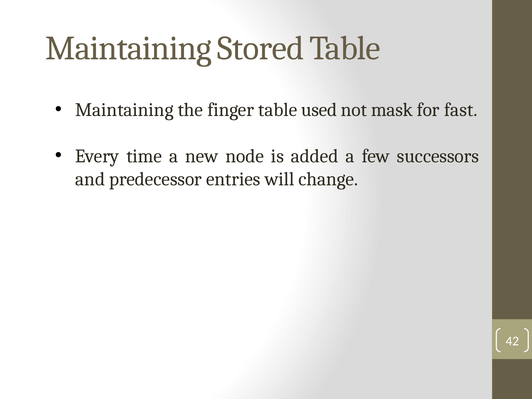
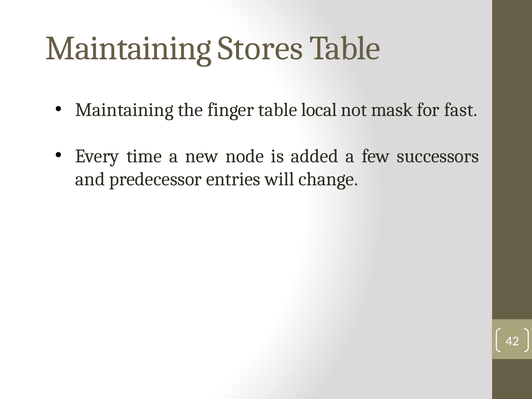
Stored: Stored -> Stores
used: used -> local
